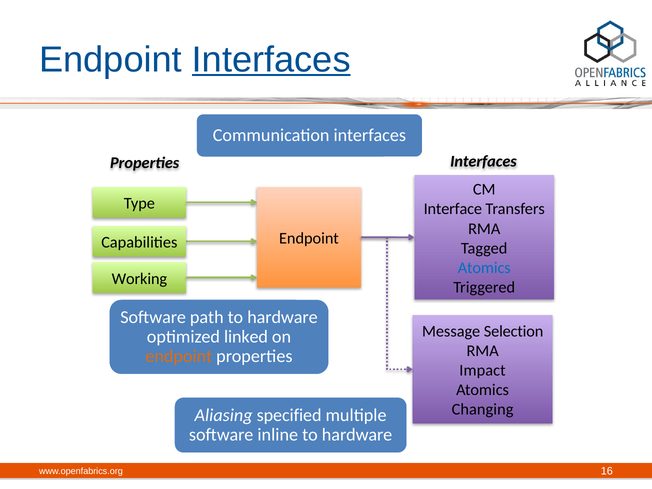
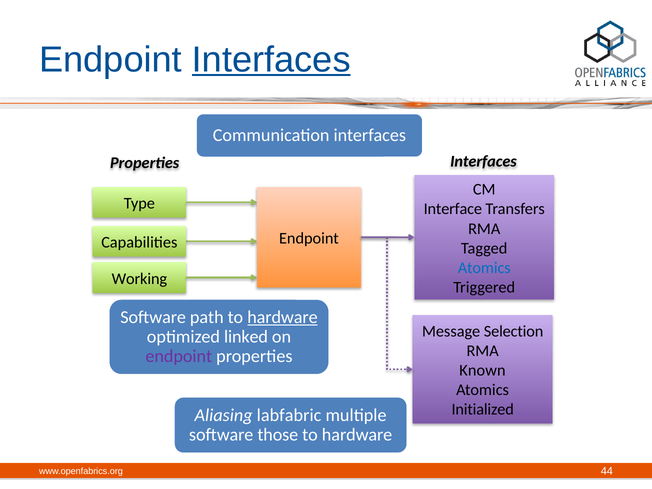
hardware at (282, 317) underline: none -> present
endpoint at (179, 356) colour: orange -> purple
Impact: Impact -> Known
Changing: Changing -> Initialized
specified: specified -> labfabric
inline: inline -> those
16: 16 -> 44
